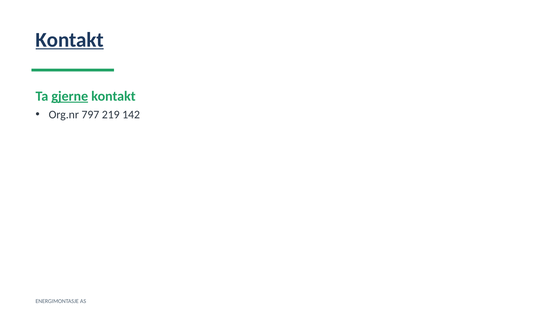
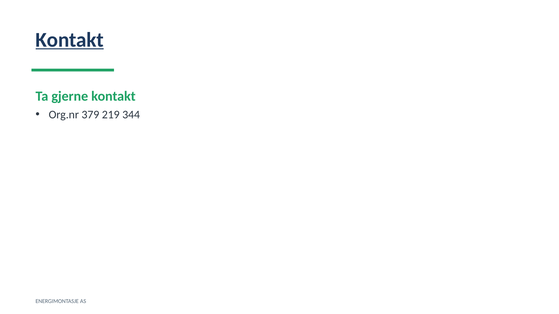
gjerne underline: present -> none
797: 797 -> 379
142: 142 -> 344
